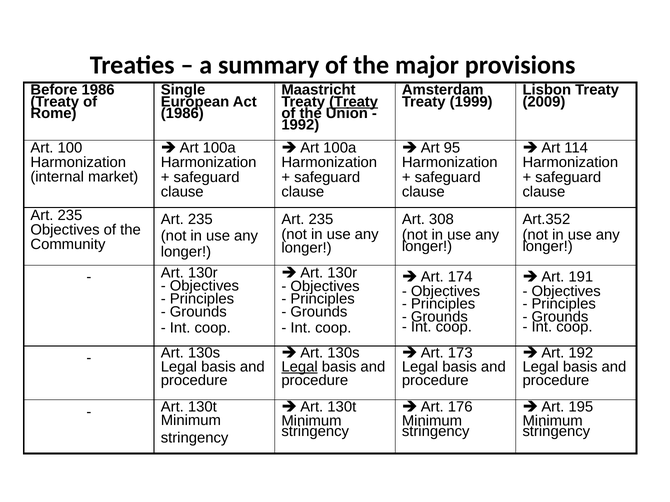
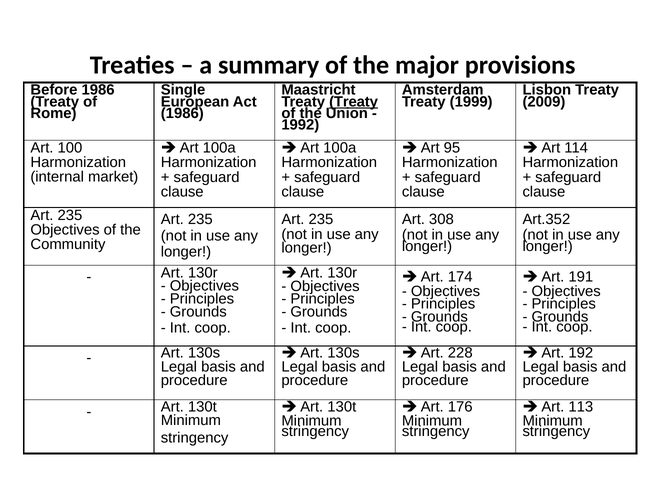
173: 173 -> 228
Legal at (300, 367) underline: present -> none
195: 195 -> 113
